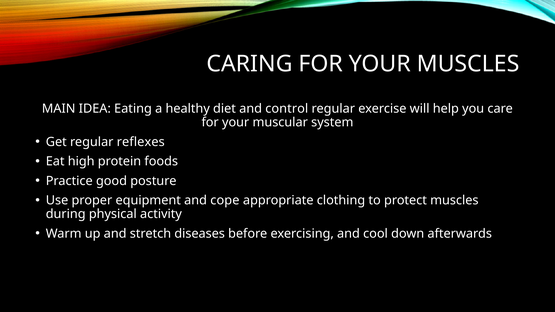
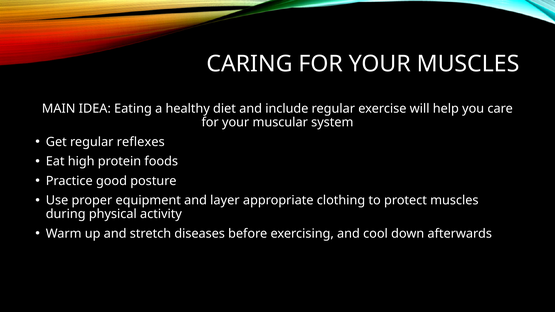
control: control -> include
cope: cope -> layer
